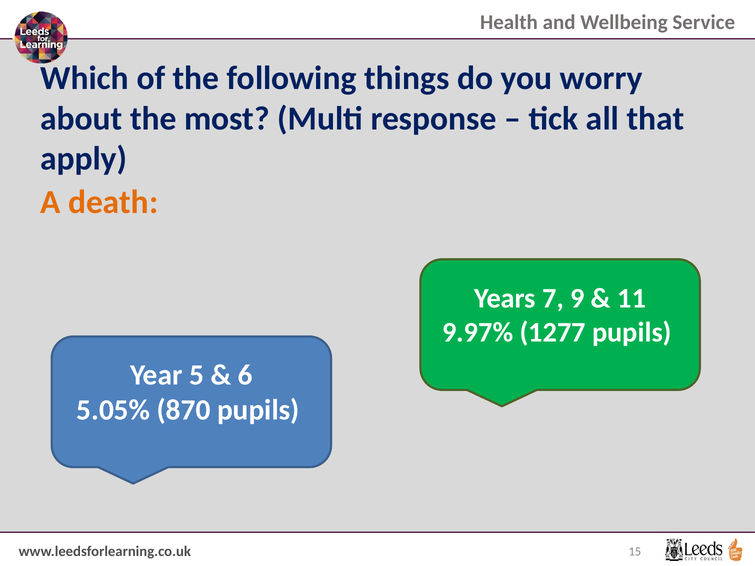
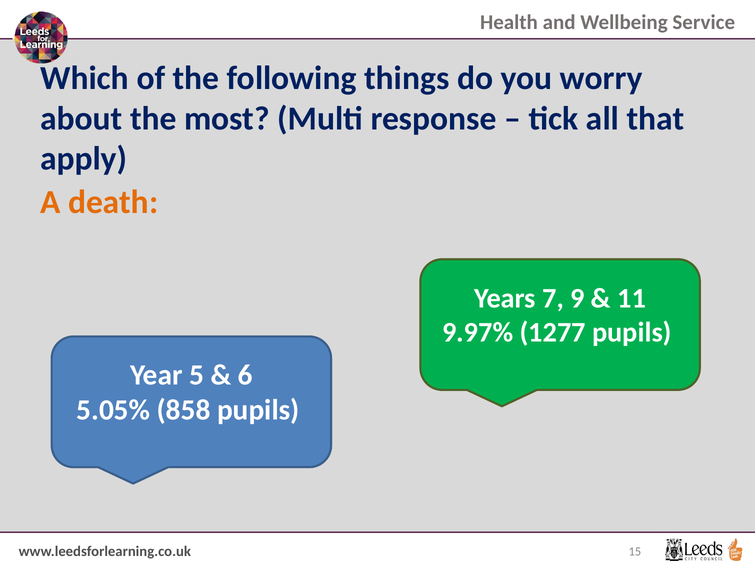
870: 870 -> 858
